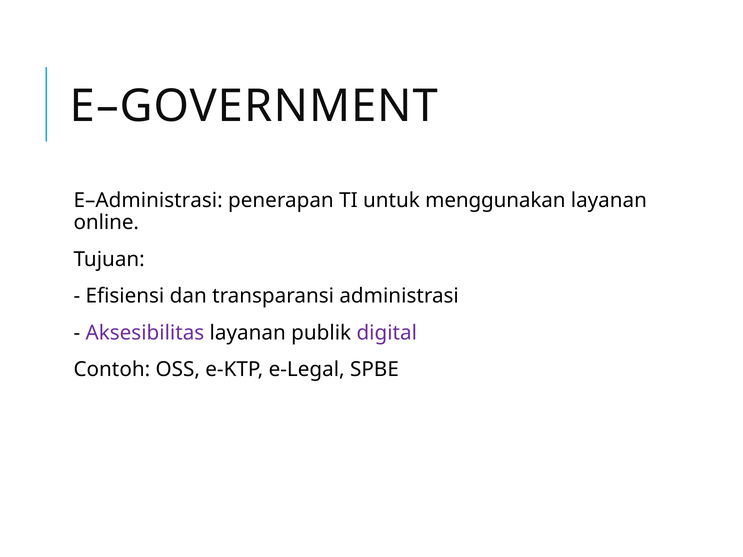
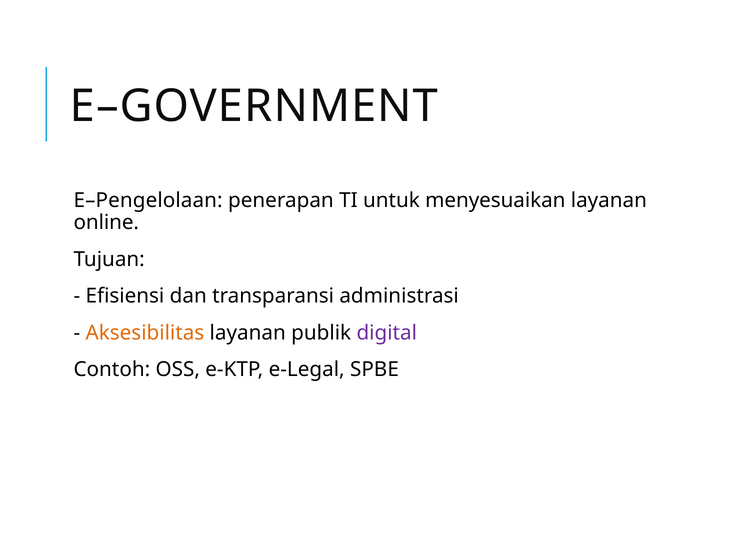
E–Administrasi: E–Administrasi -> E–Pengelolaan
menggunakan: menggunakan -> menyesuaikan
Aksesibilitas colour: purple -> orange
